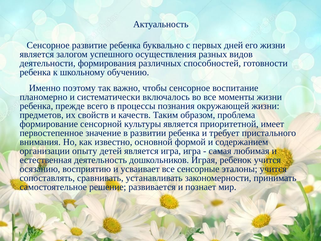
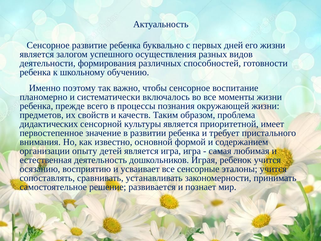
формирование: формирование -> дидактических
